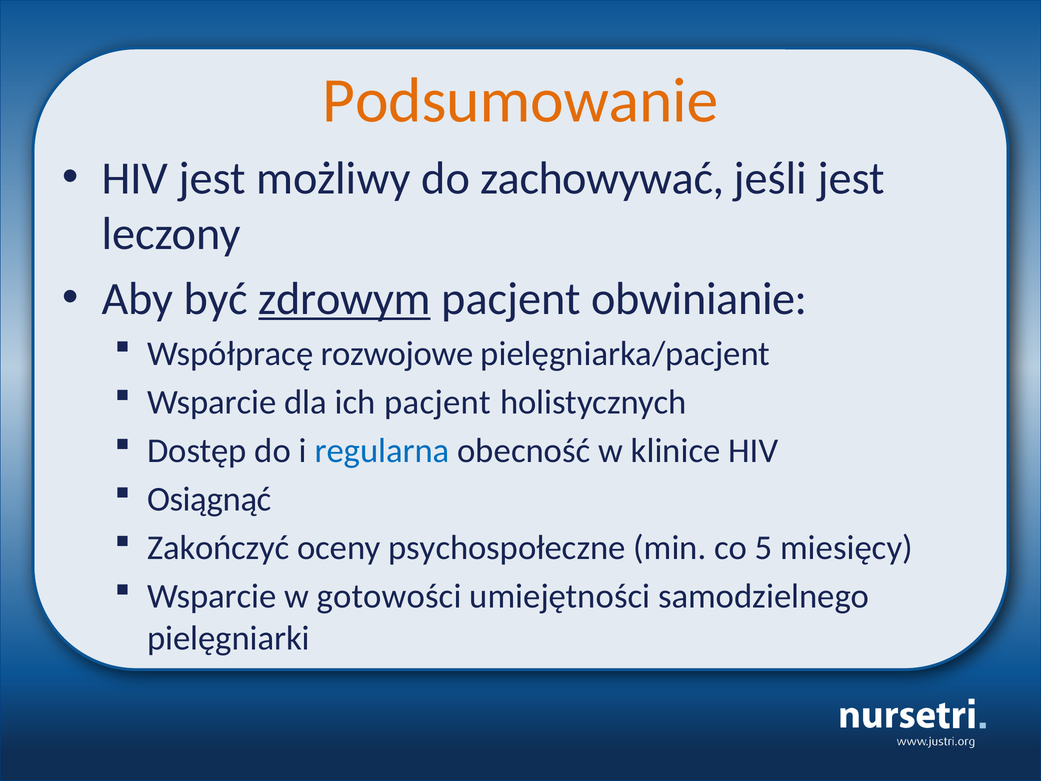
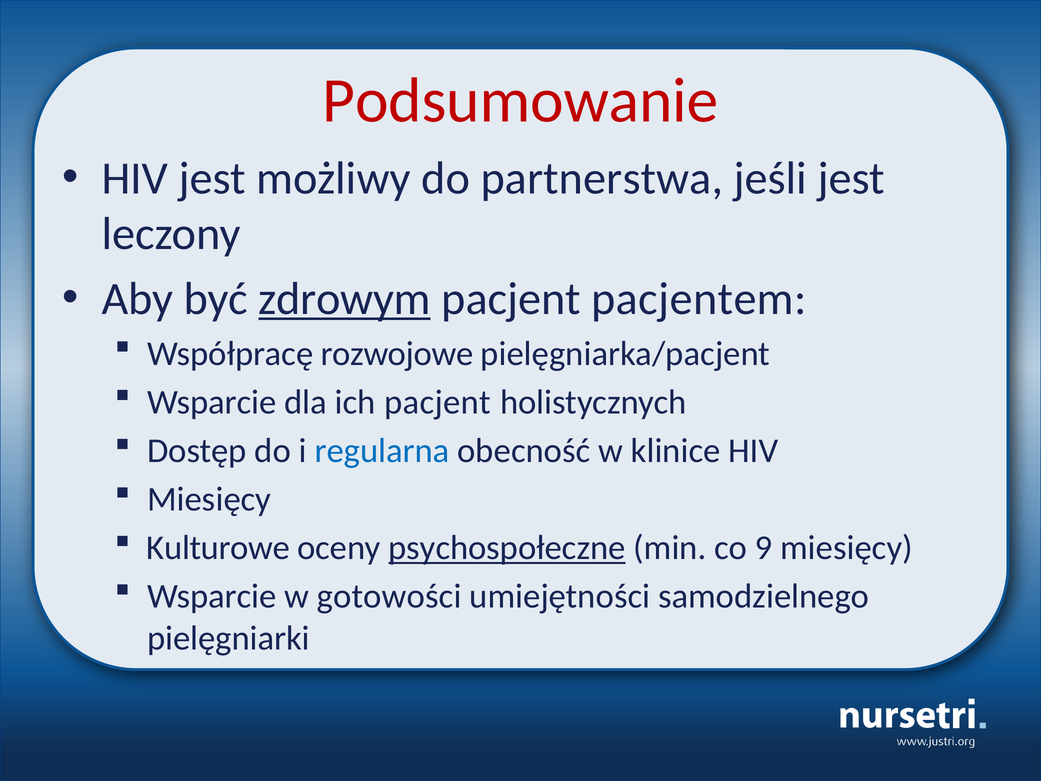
Podsumowanie colour: orange -> red
zachowywać: zachowywać -> partnerstwa
obwinianie: obwinianie -> pacjentem
Osiągnąć at (209, 499): Osiągnąć -> Miesięcy
Zakończyć: Zakończyć -> Kulturowe
psychospołeczne underline: none -> present
5: 5 -> 9
